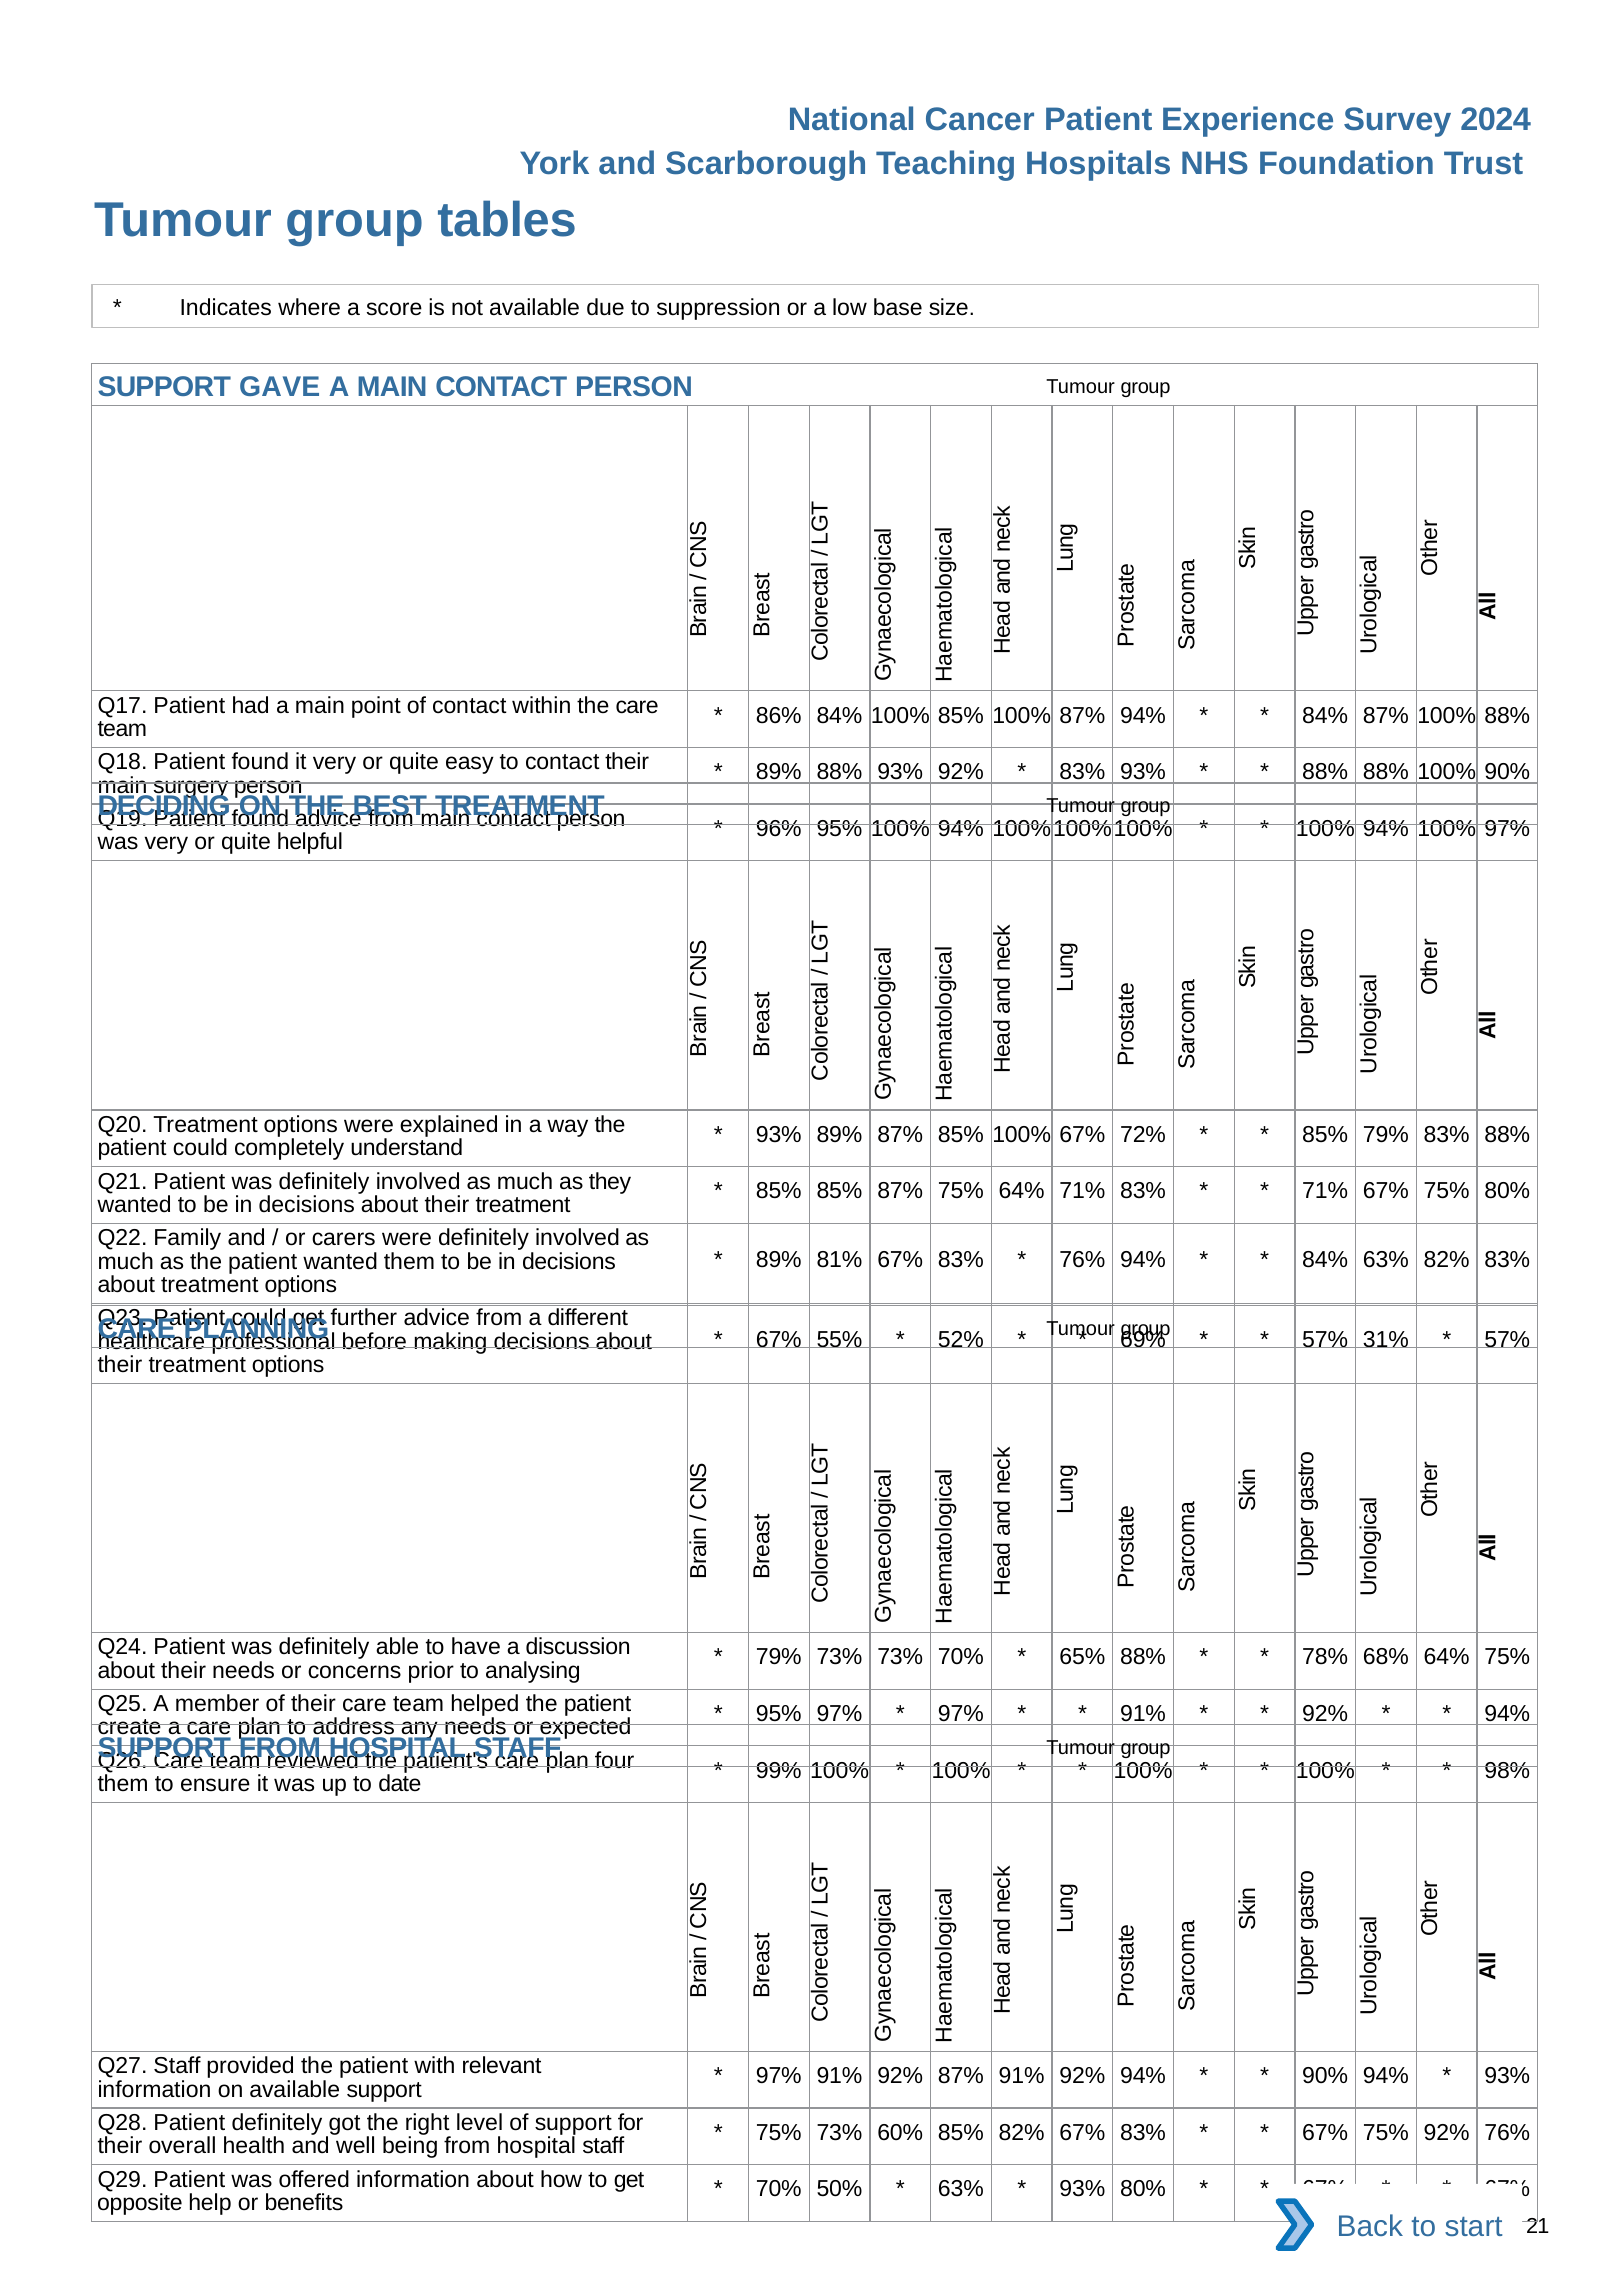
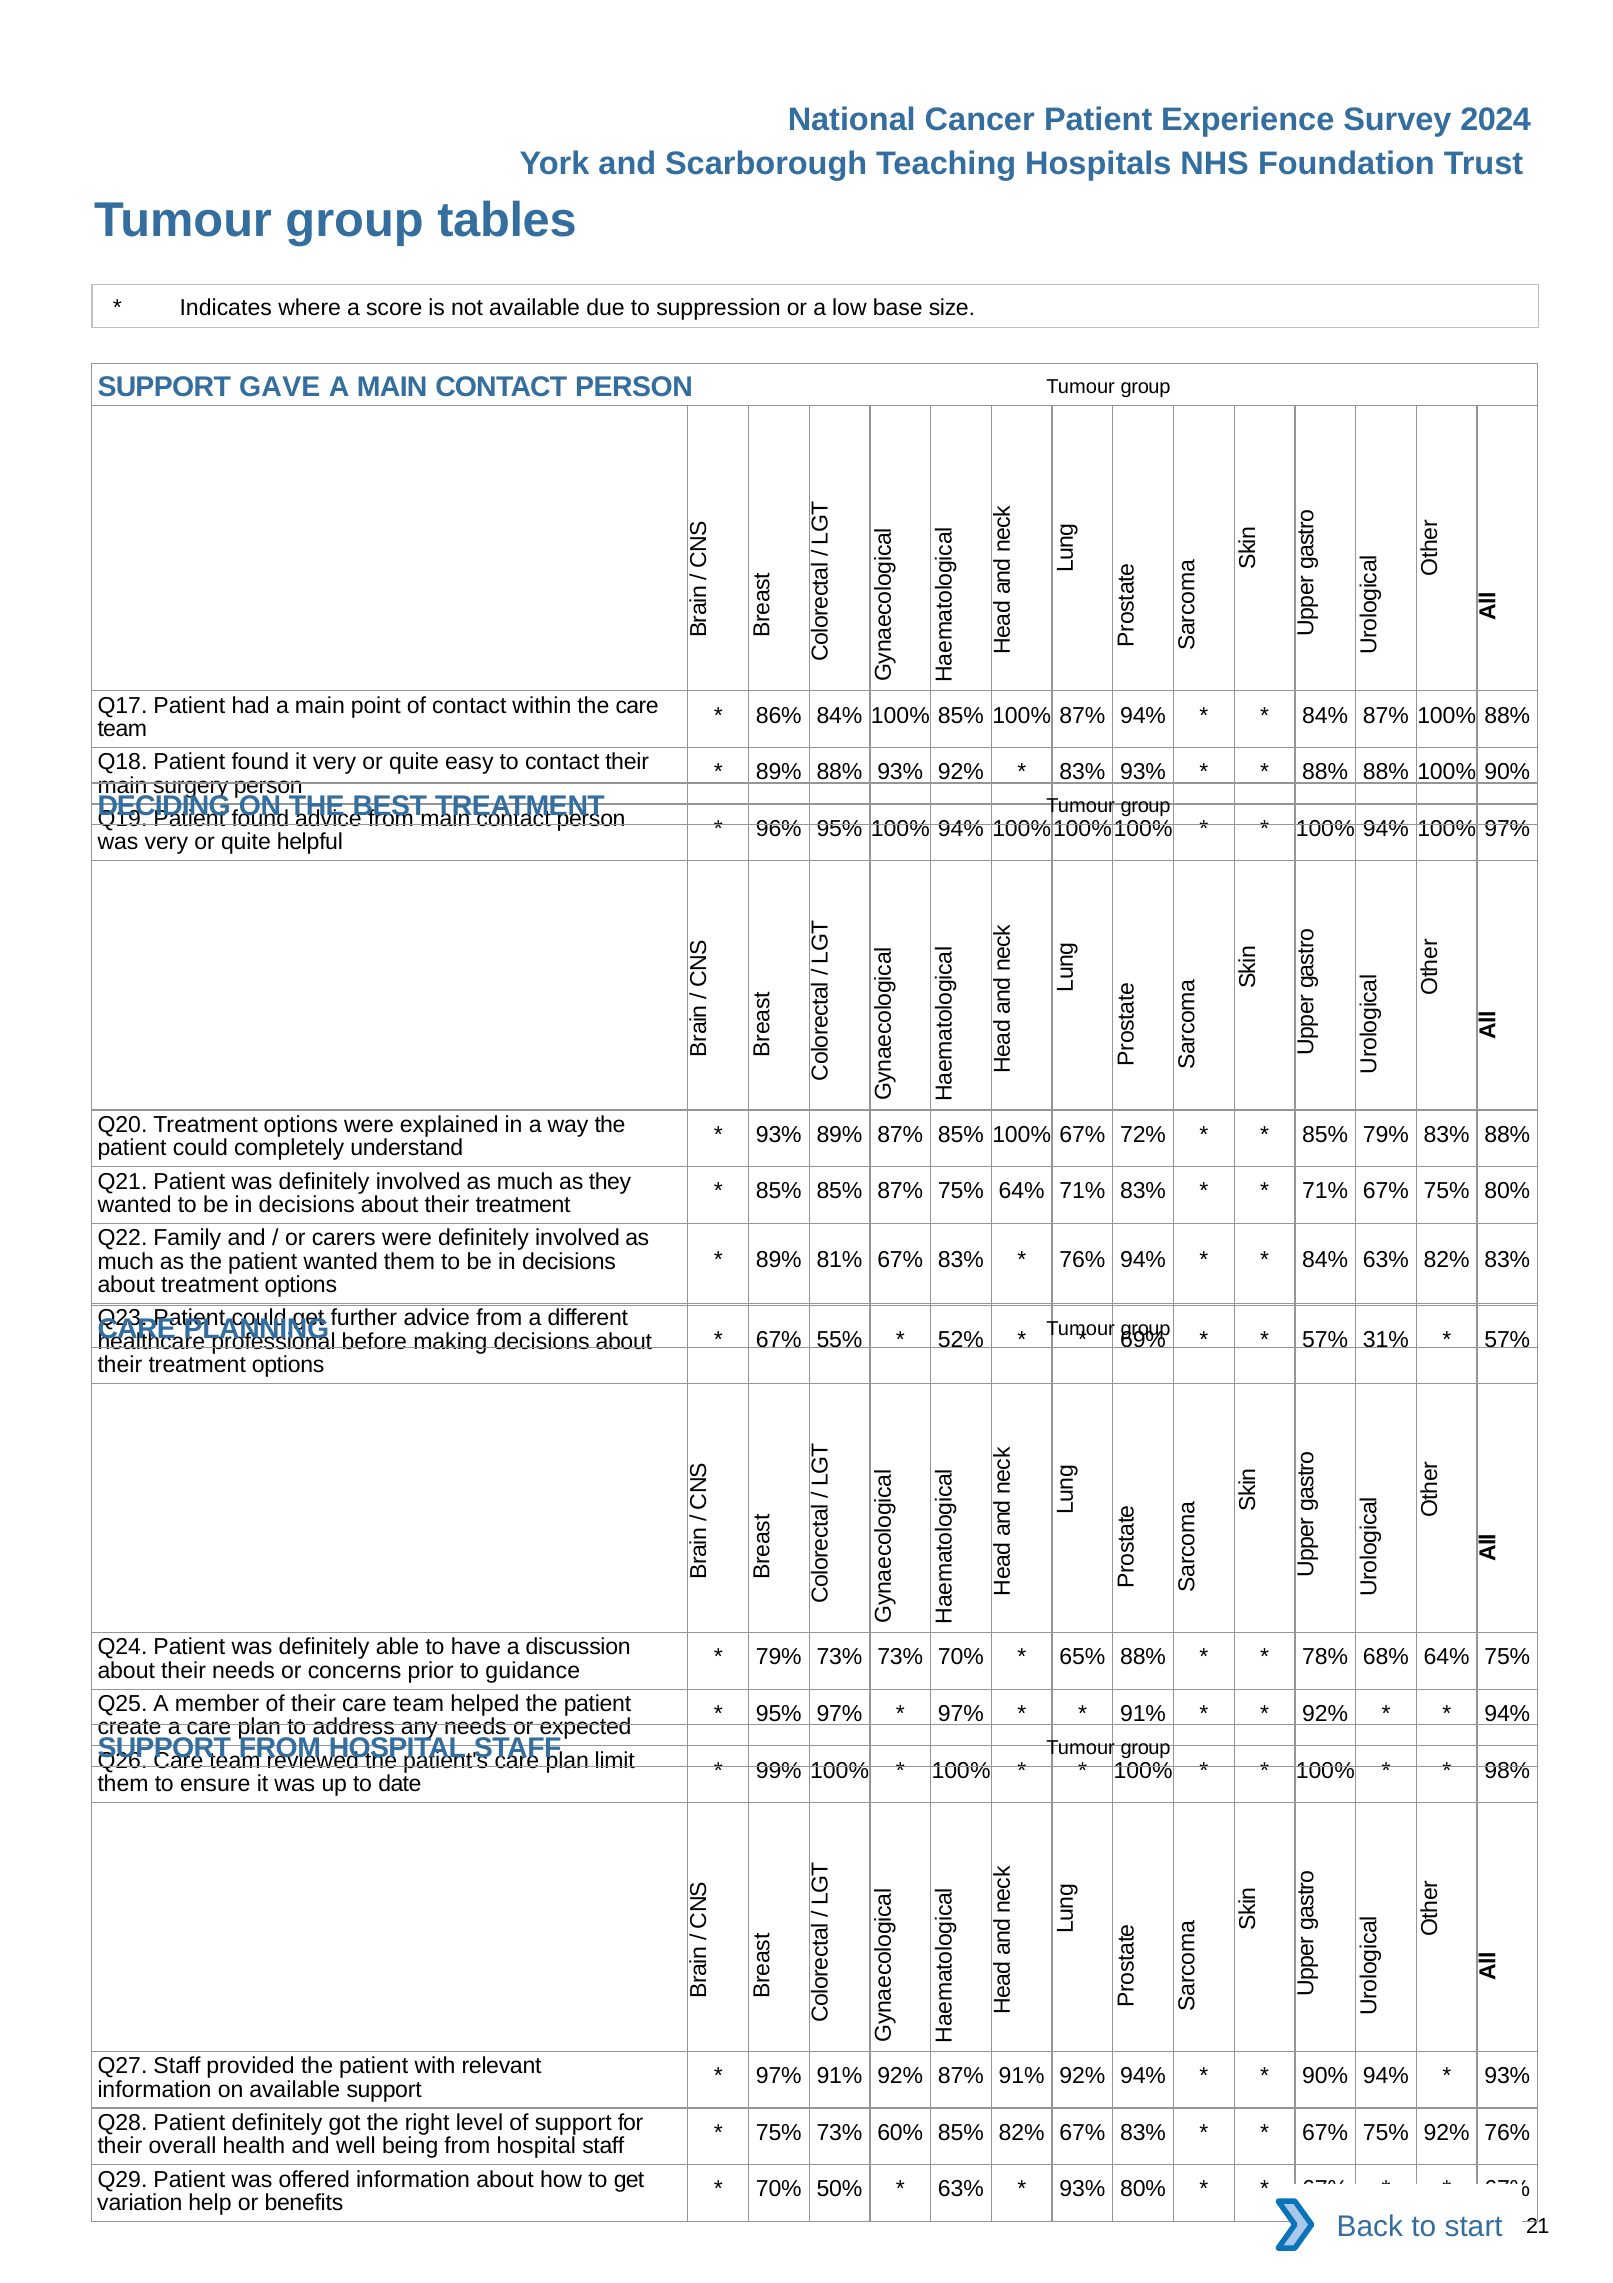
analysing: analysing -> guidance
four: four -> limit
opposite: opposite -> variation
